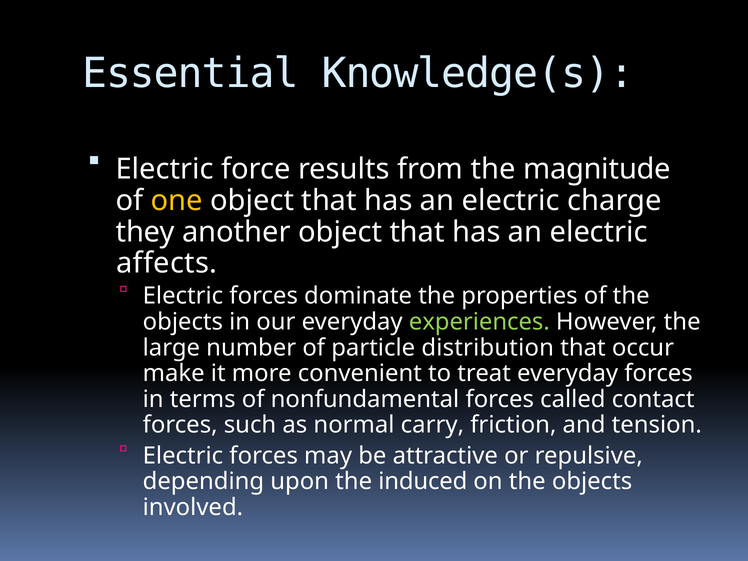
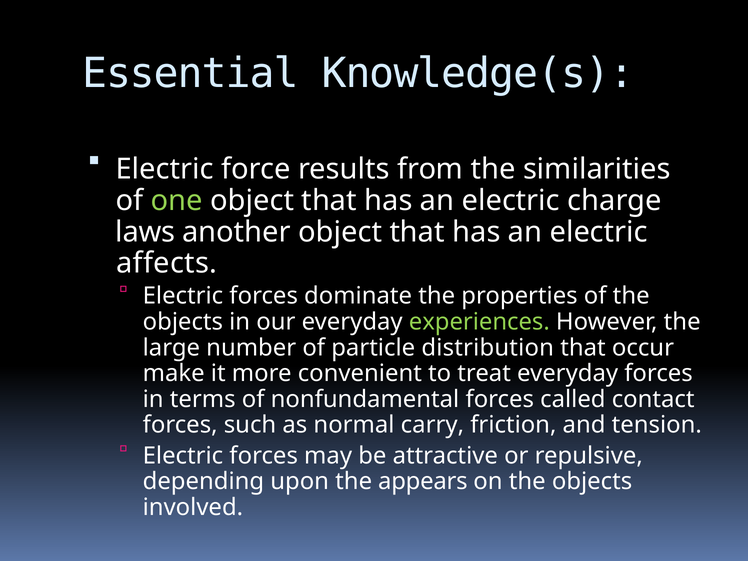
magnitude: magnitude -> similarities
one colour: yellow -> light green
they: they -> laws
induced: induced -> appears
